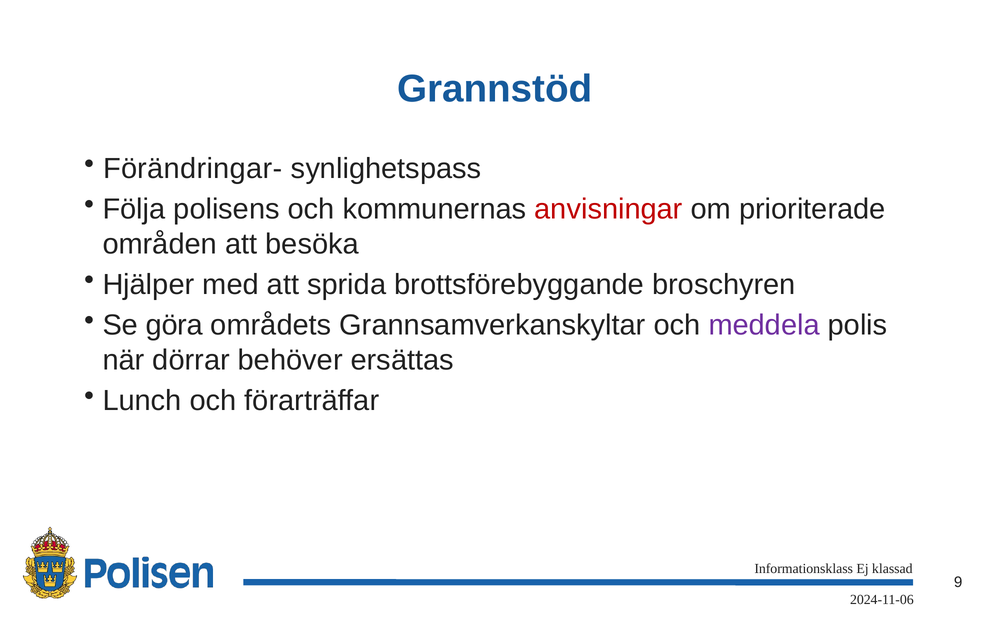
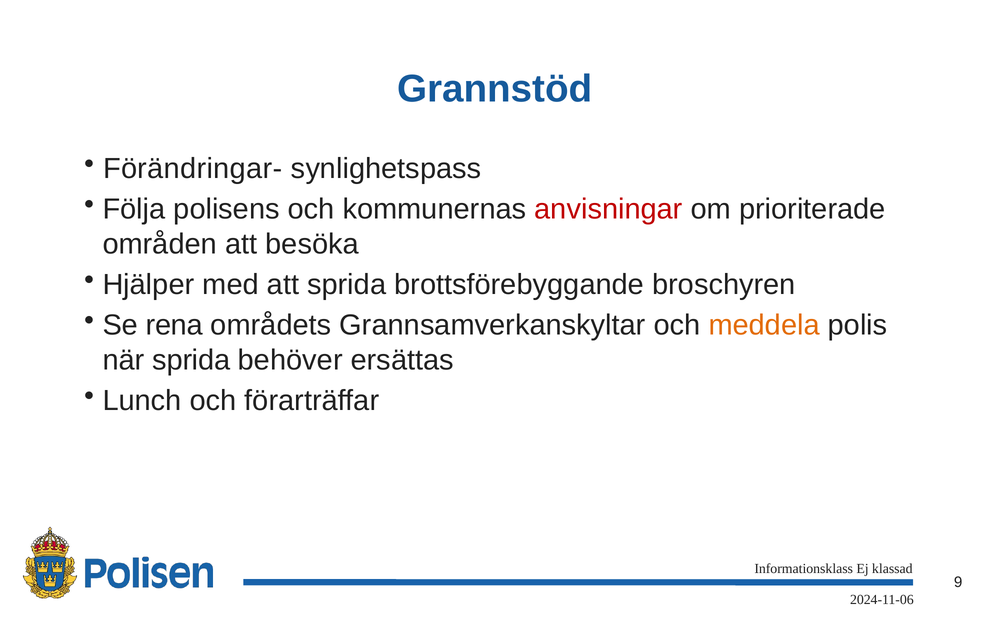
göra: göra -> rena
meddela colour: purple -> orange
när dörrar: dörrar -> sprida
